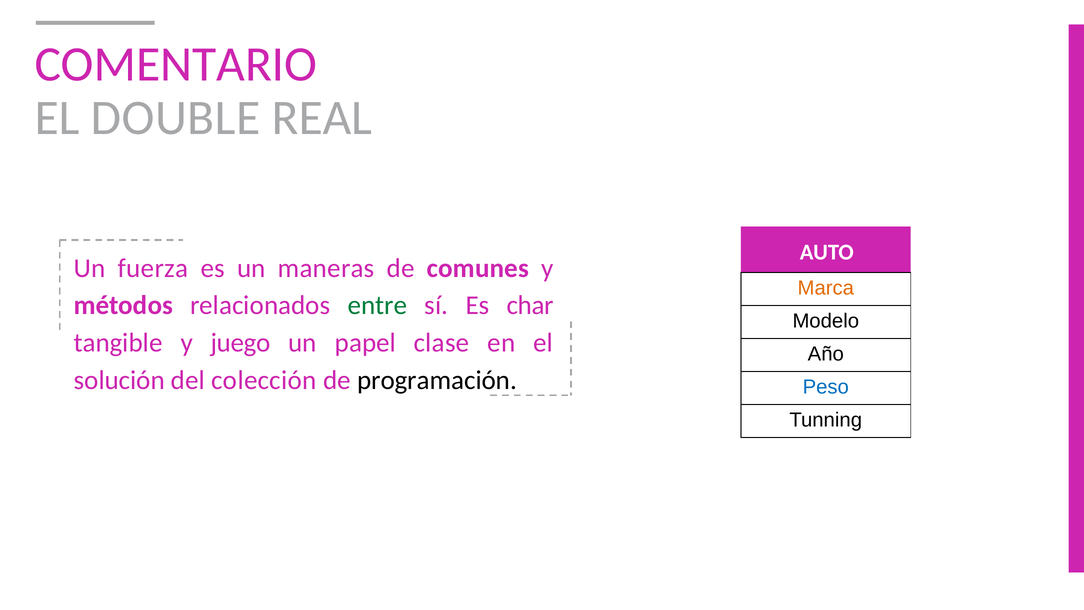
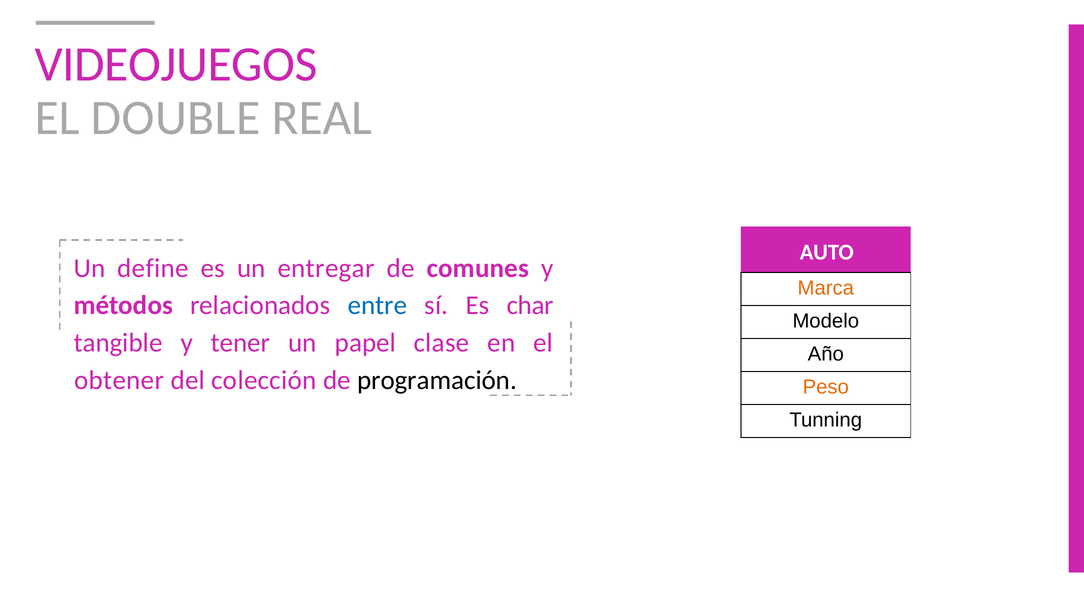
COMENTARIO: COMENTARIO -> VIDEOJUEGOS
fuerza: fuerza -> define
maneras: maneras -> entregar
entre colour: green -> blue
juego: juego -> tener
solución: solución -> obtener
Peso colour: blue -> orange
